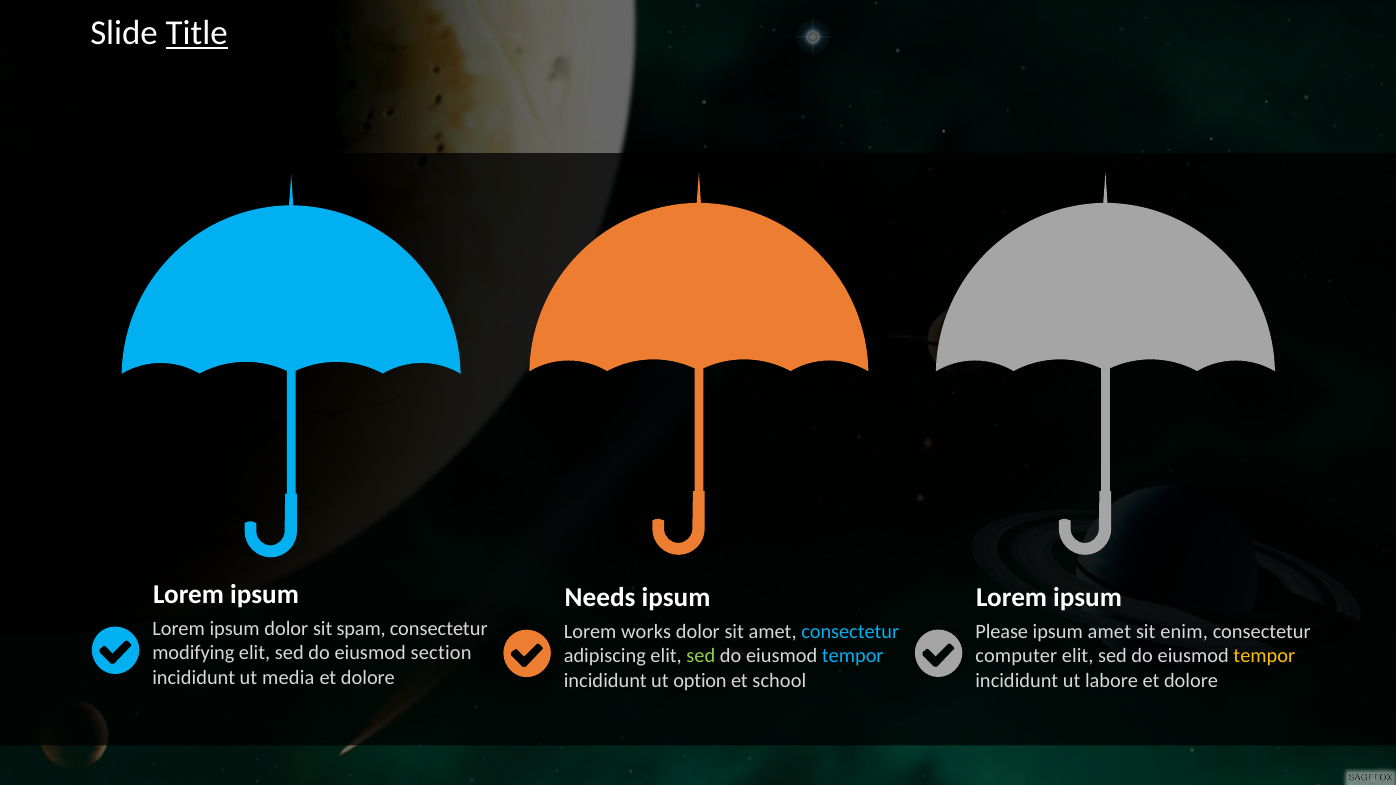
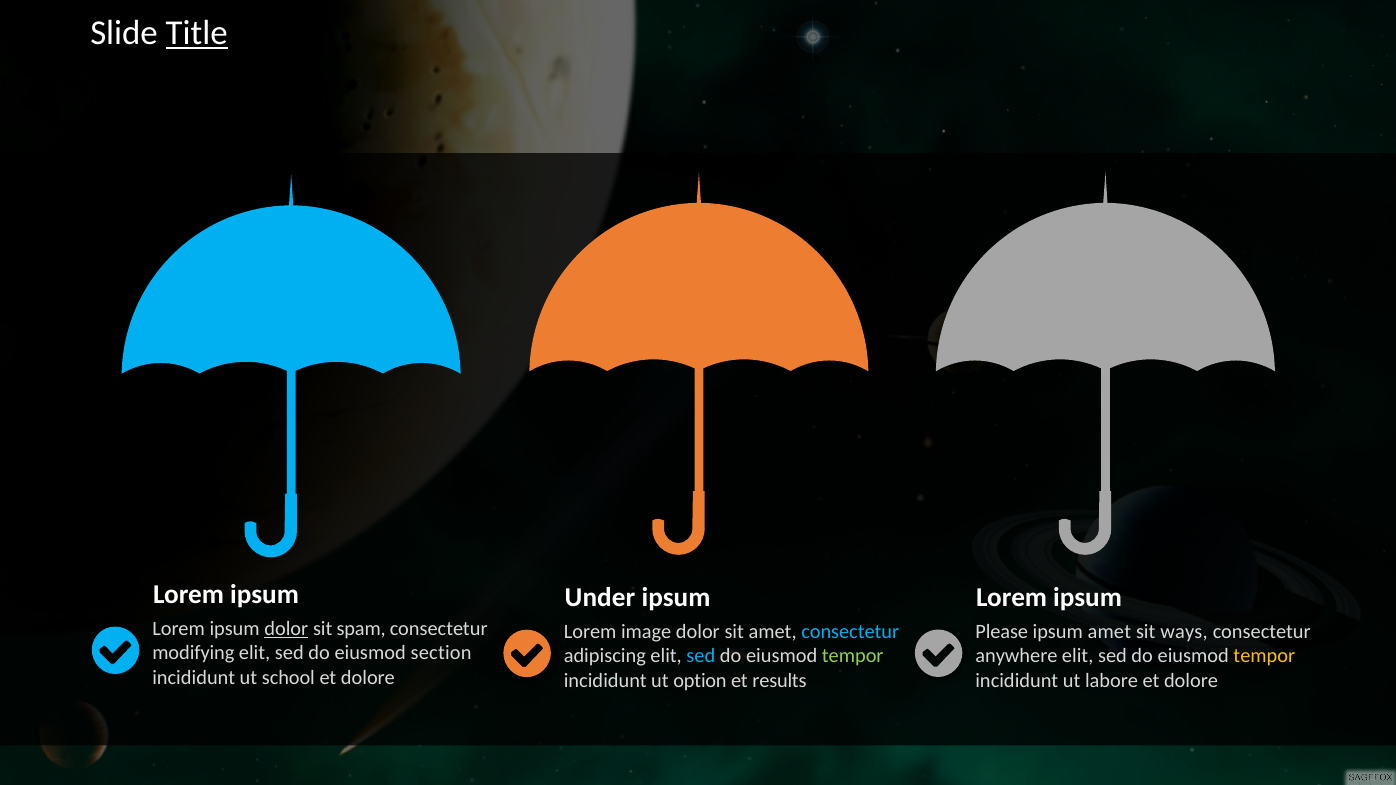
Needs: Needs -> Under
dolor at (286, 629) underline: none -> present
enim: enim -> ways
works: works -> image
computer: computer -> anywhere
sed at (701, 656) colour: light green -> light blue
tempor at (853, 656) colour: light blue -> light green
media: media -> school
school: school -> results
